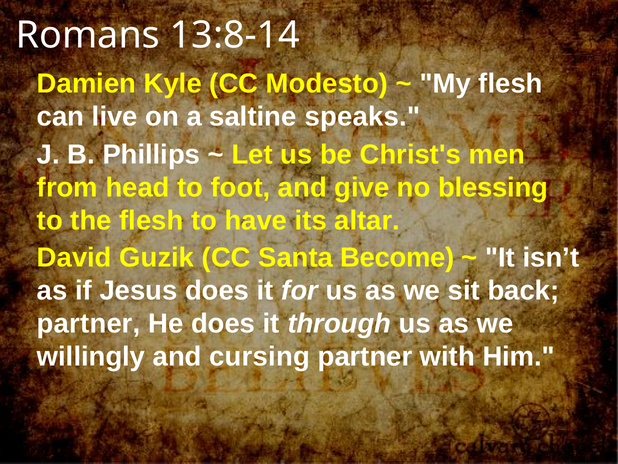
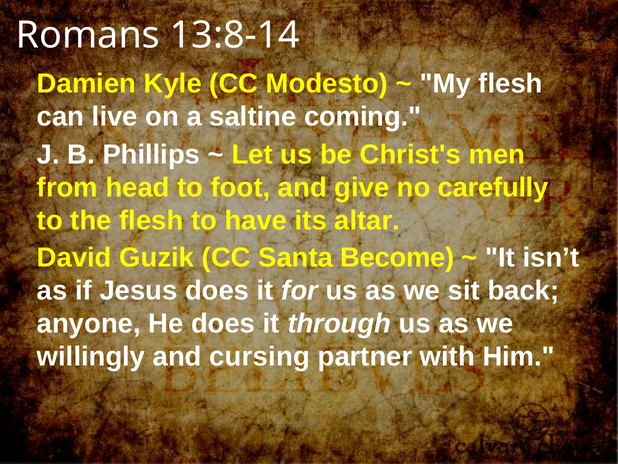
speaks: speaks -> coming
blessing: blessing -> carefully
partner at (89, 323): partner -> anyone
